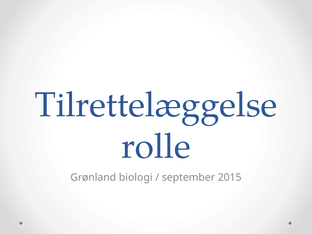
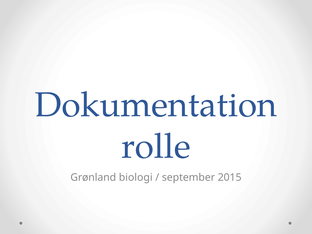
Tilrettelæggelse: Tilrettelæggelse -> Dokumentation
